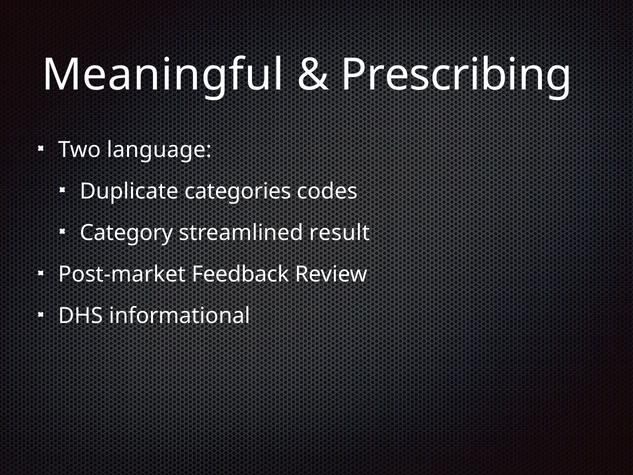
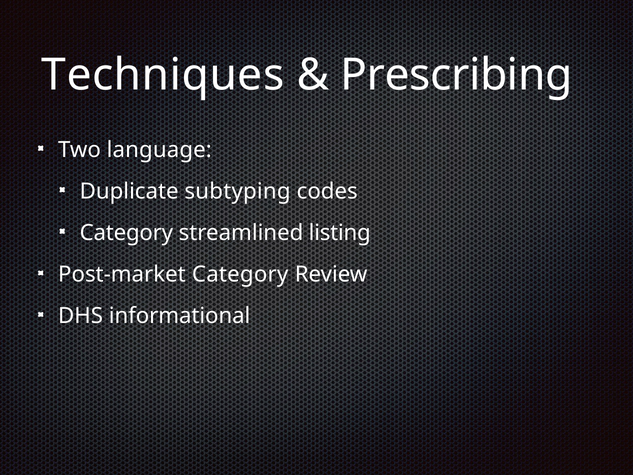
Meaningful: Meaningful -> Techniques
categories: categories -> subtyping
result: result -> listing
Post-market Feedback: Feedback -> Category
